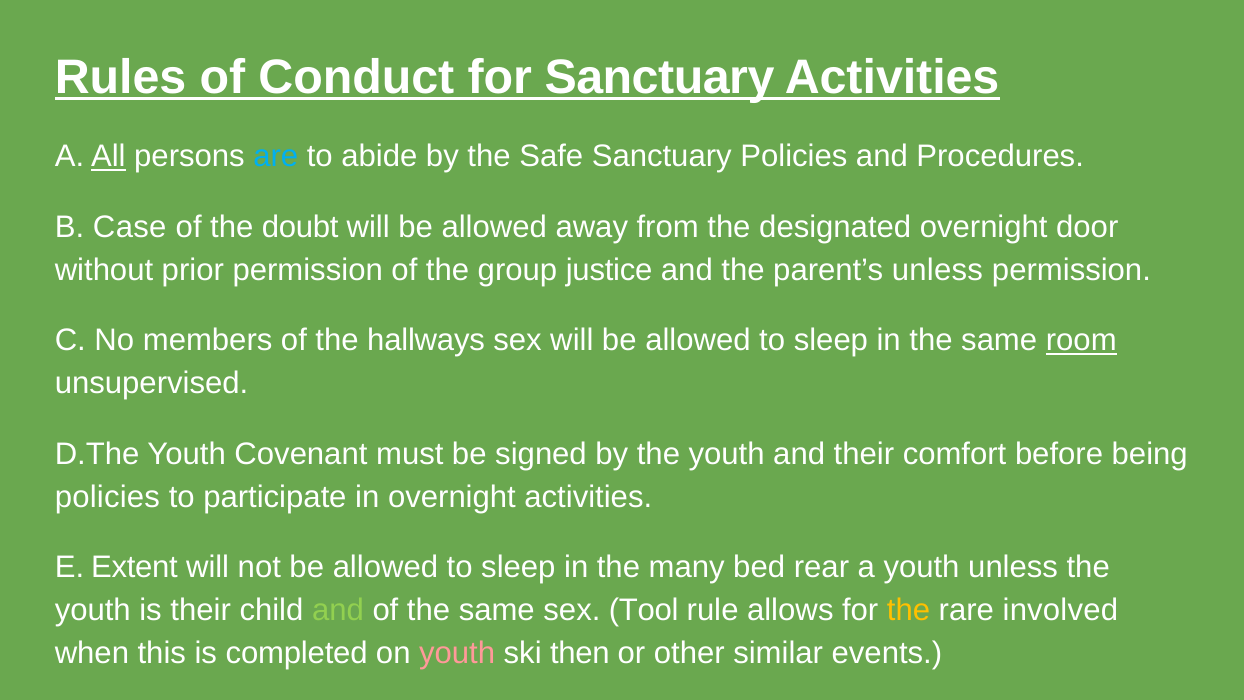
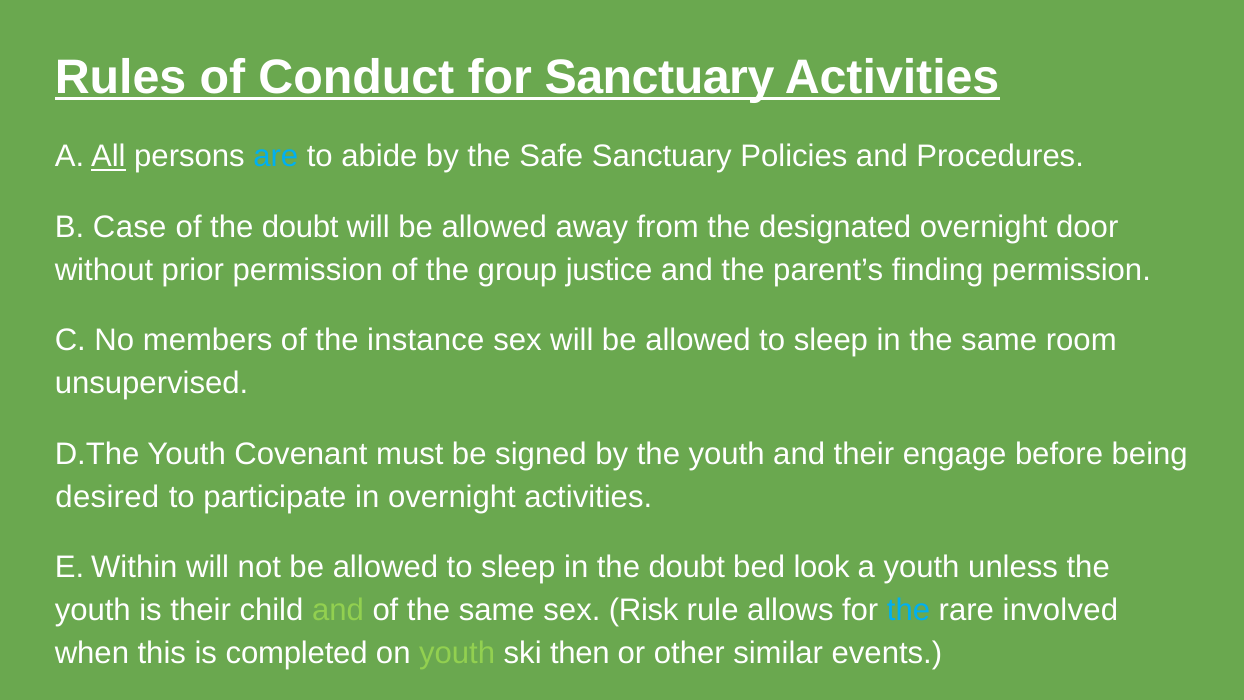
parent’s unless: unless -> finding
hallways: hallways -> instance
room underline: present -> none
comfort: comfort -> engage
policies at (107, 497): policies -> desired
Extent: Extent -> Within
in the many: many -> doubt
rear: rear -> look
Tool: Tool -> Risk
the at (909, 610) colour: yellow -> light blue
youth at (457, 653) colour: pink -> light green
